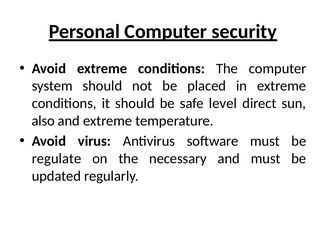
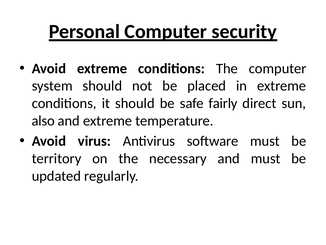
level: level -> fairly
regulate: regulate -> territory
